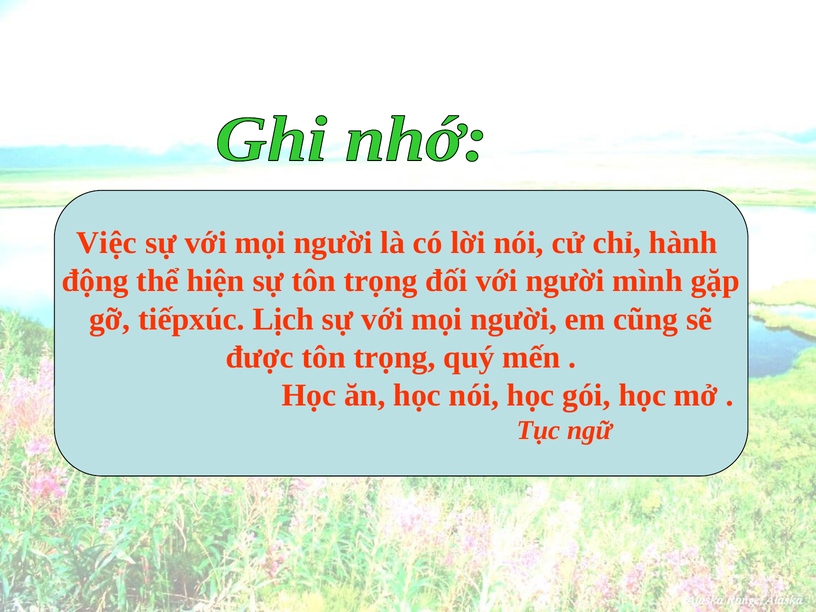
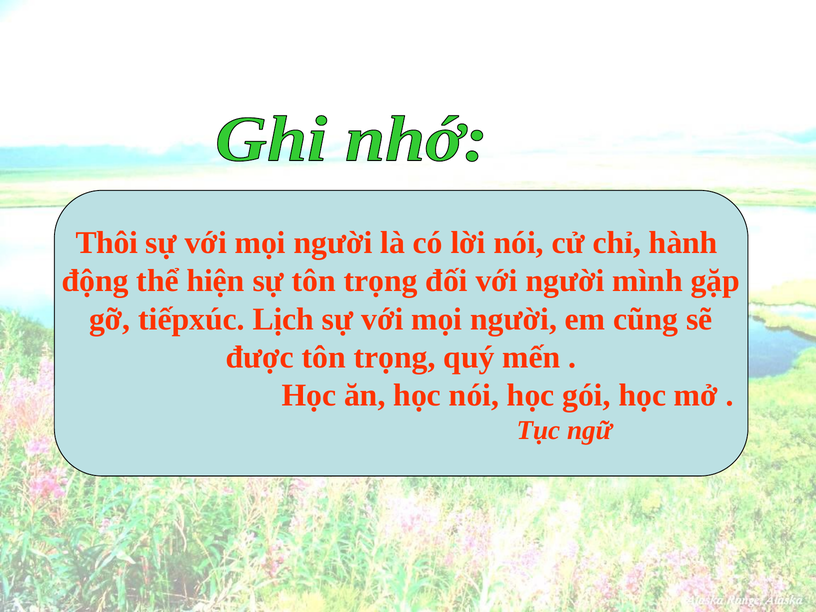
Việc: Việc -> Thôi
